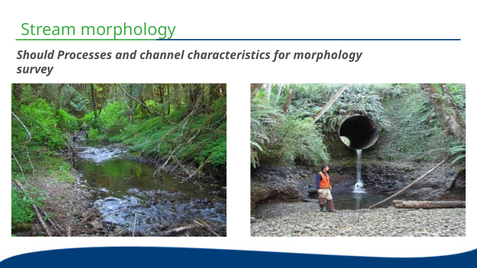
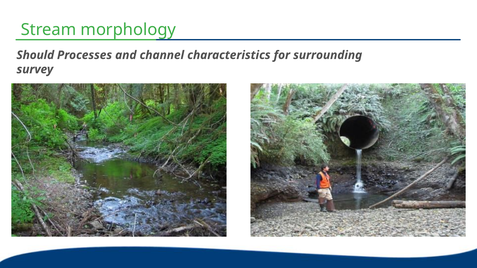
for morphology: morphology -> surrounding
